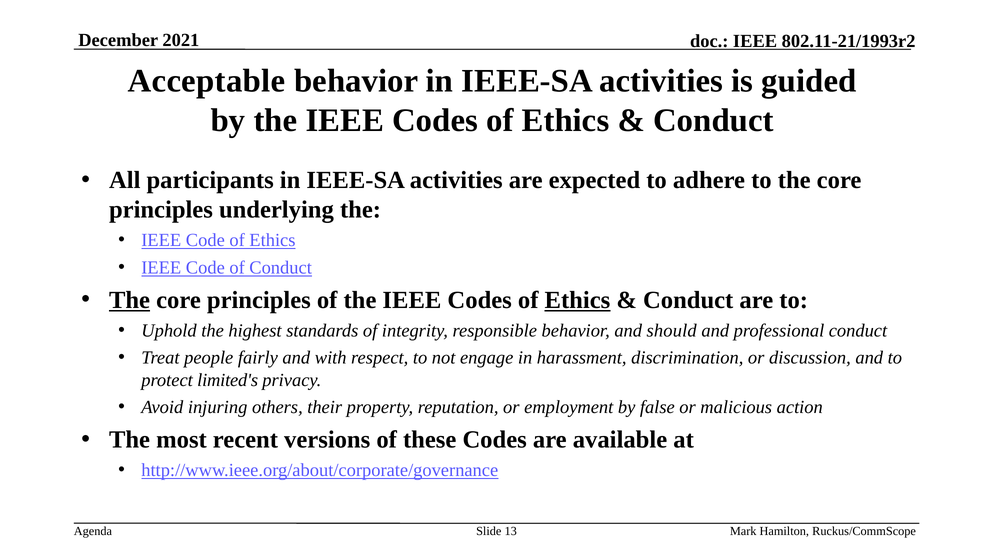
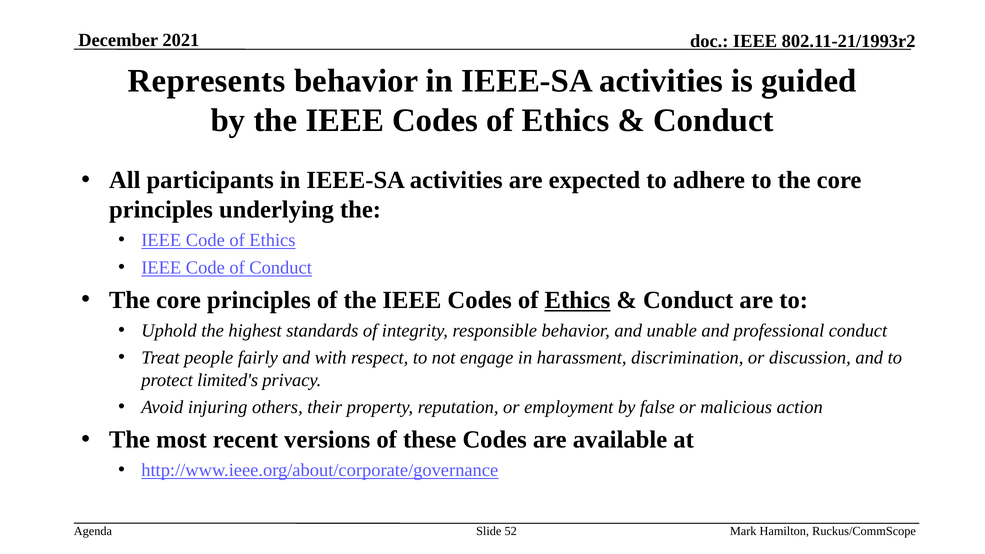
Acceptable: Acceptable -> Represents
The at (130, 300) underline: present -> none
should: should -> unable
13: 13 -> 52
